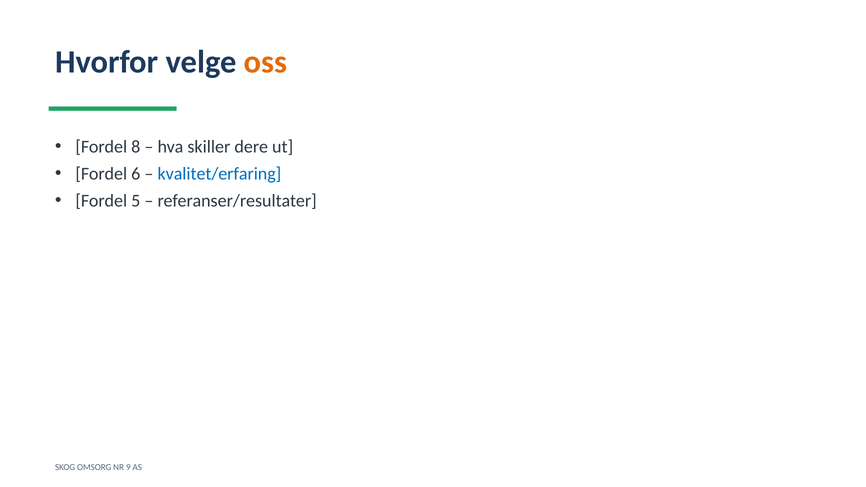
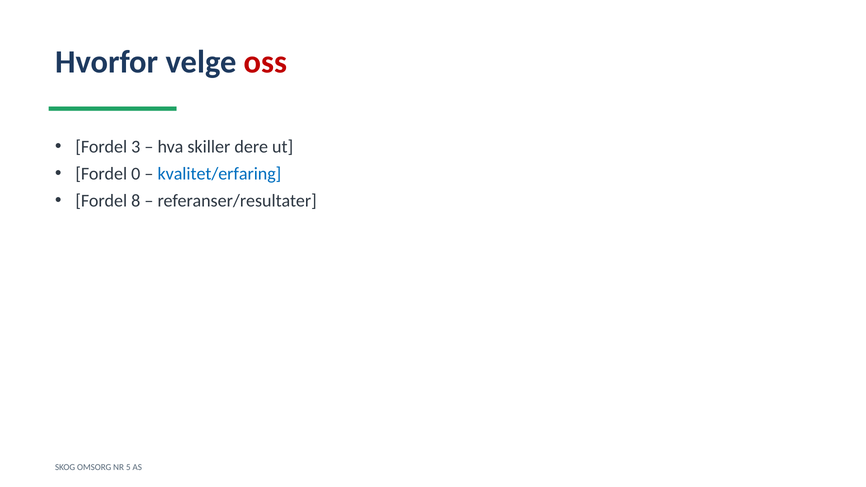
oss colour: orange -> red
8: 8 -> 3
6: 6 -> 0
5: 5 -> 8
9: 9 -> 5
